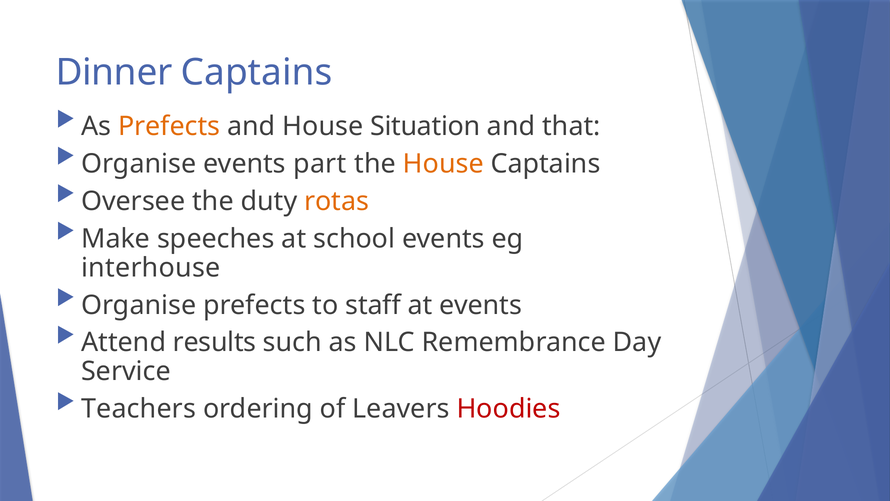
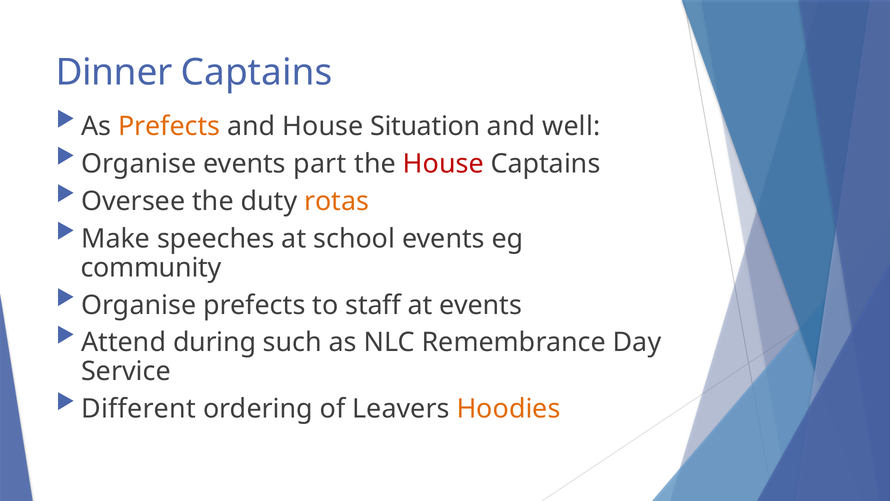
that: that -> well
House at (443, 164) colour: orange -> red
interhouse: interhouse -> community
results: results -> during
Teachers: Teachers -> Different
Hoodies colour: red -> orange
